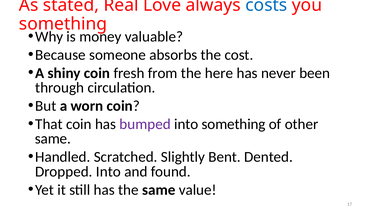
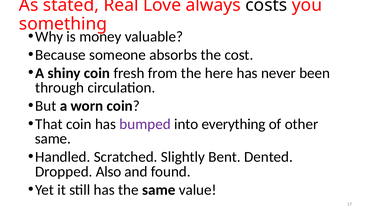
costs colour: blue -> black
into something: something -> everything
Dropped Into: Into -> Also
